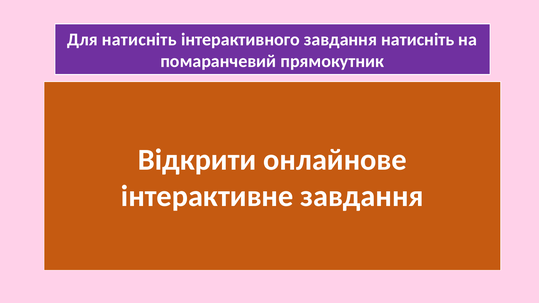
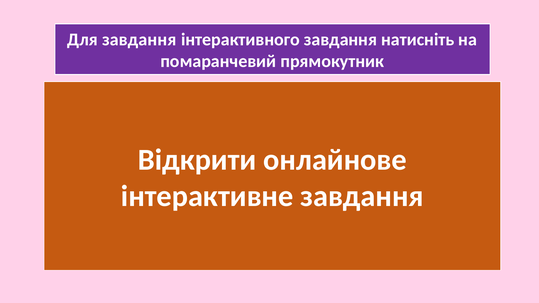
Для натисніть: натисніть -> завдання
